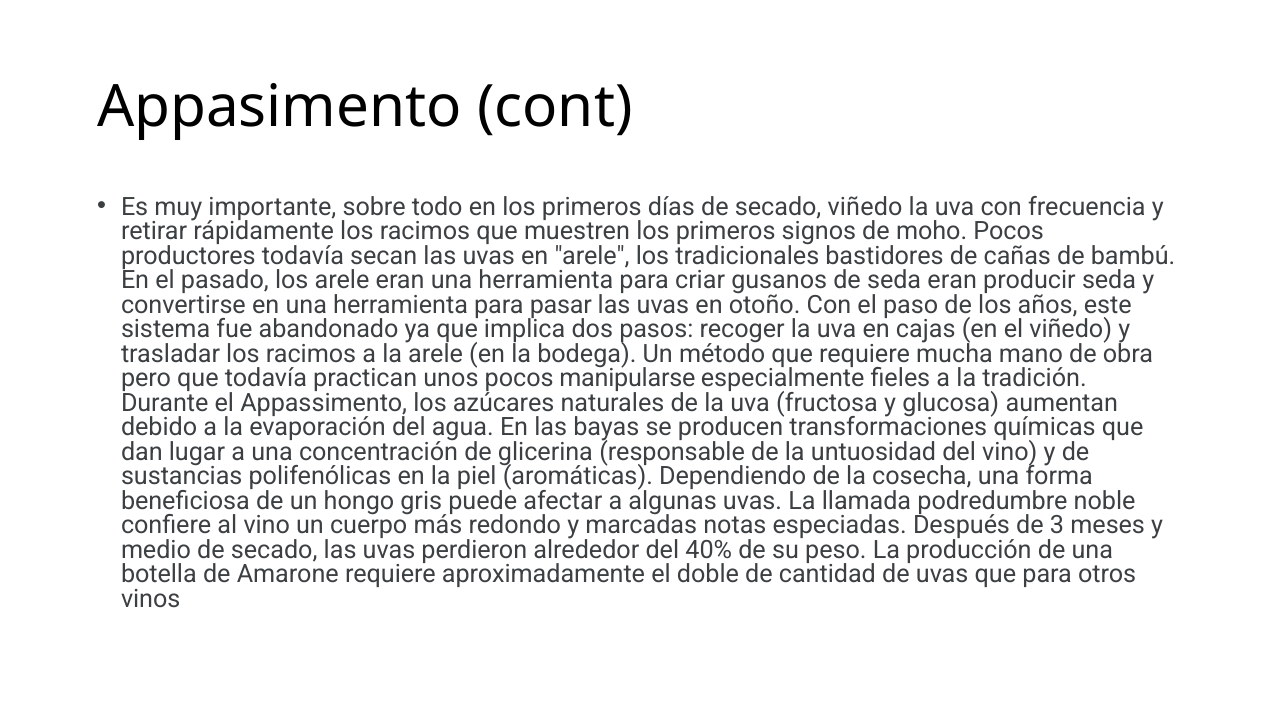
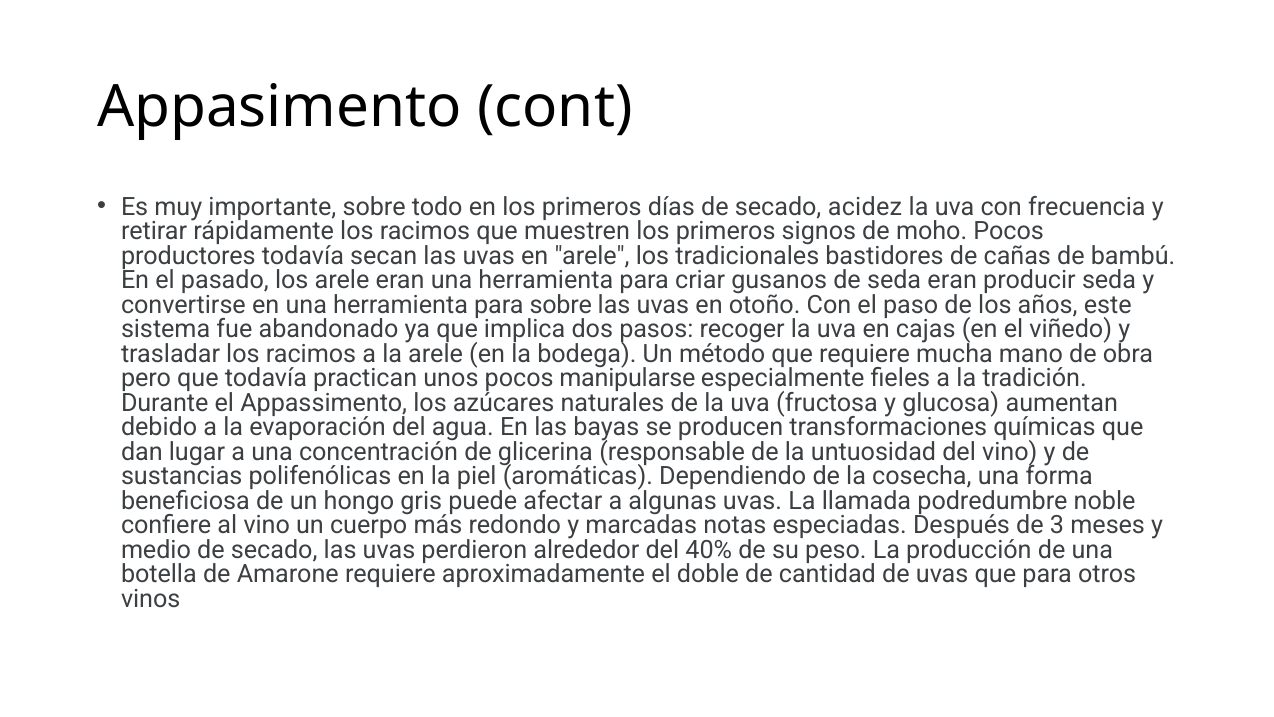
secado viñedo: viñedo -> acidez
para pasar: pasar -> sobre
